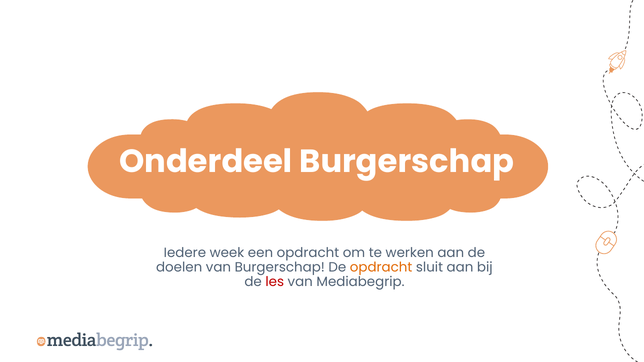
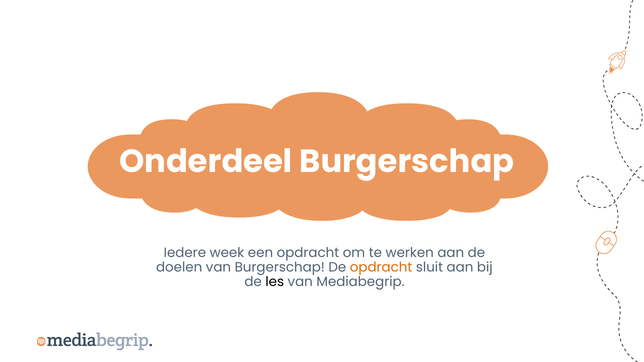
les colour: red -> black
